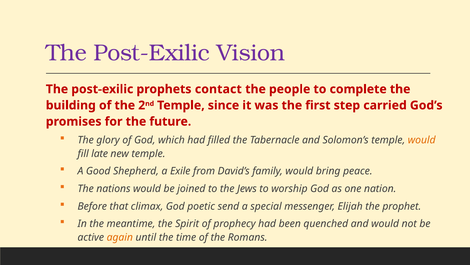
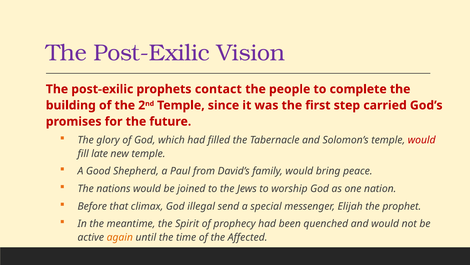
would at (422, 140) colour: orange -> red
Exile: Exile -> Paul
poetic: poetic -> illegal
Romans: Romans -> Affected
